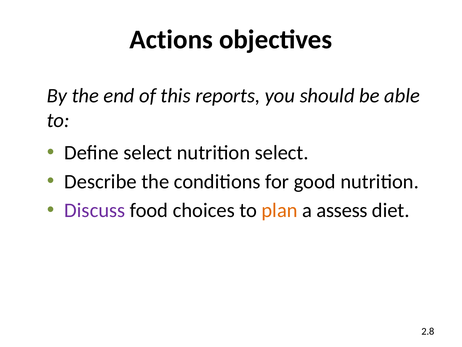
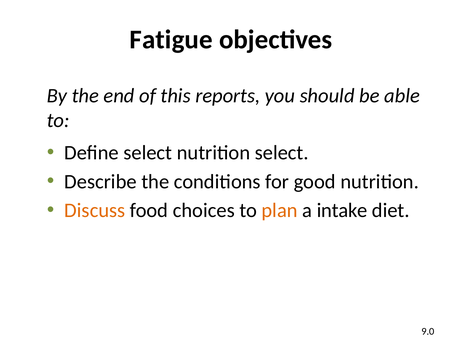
Actions: Actions -> Fatigue
Discuss colour: purple -> orange
assess: assess -> intake
2.8: 2.8 -> 9.0
